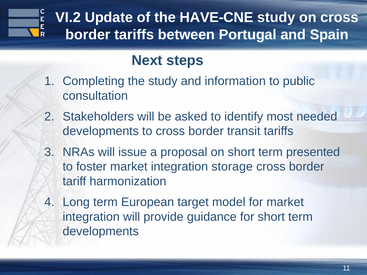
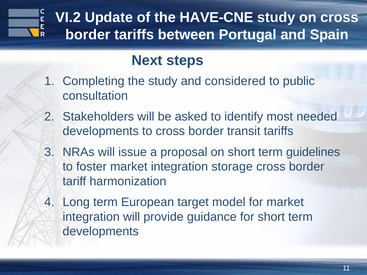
information: information -> considered
presented: presented -> guidelines
